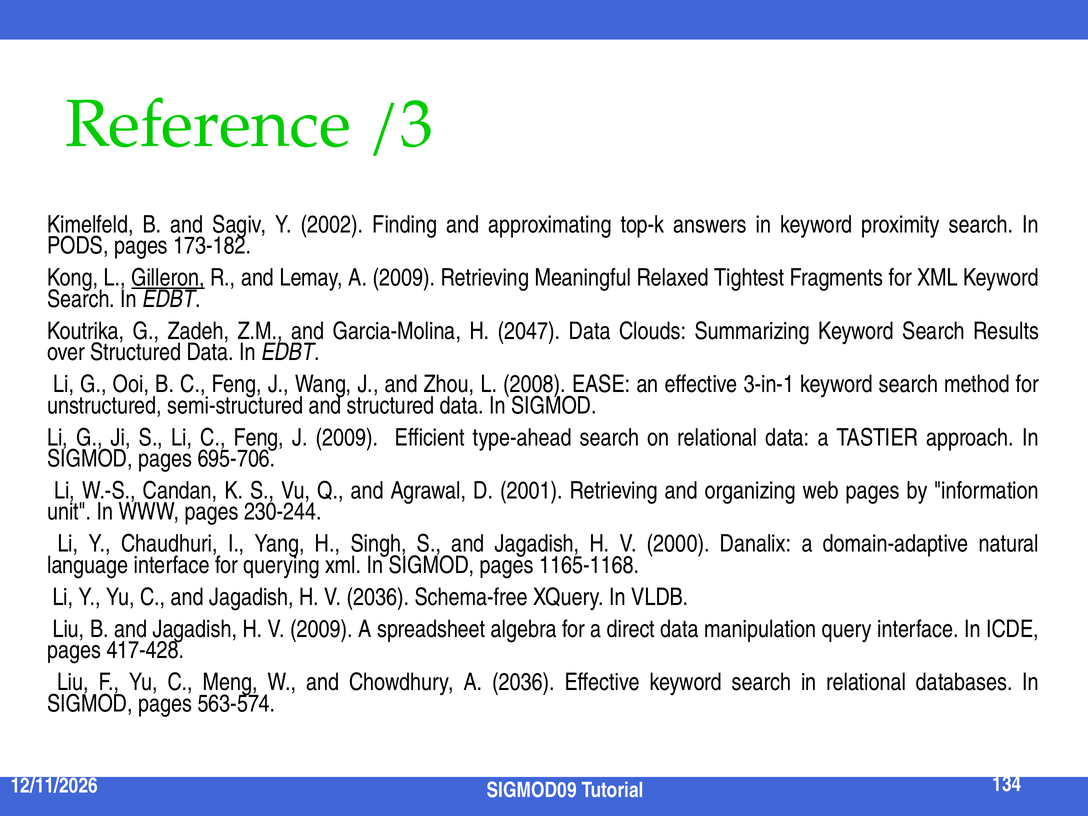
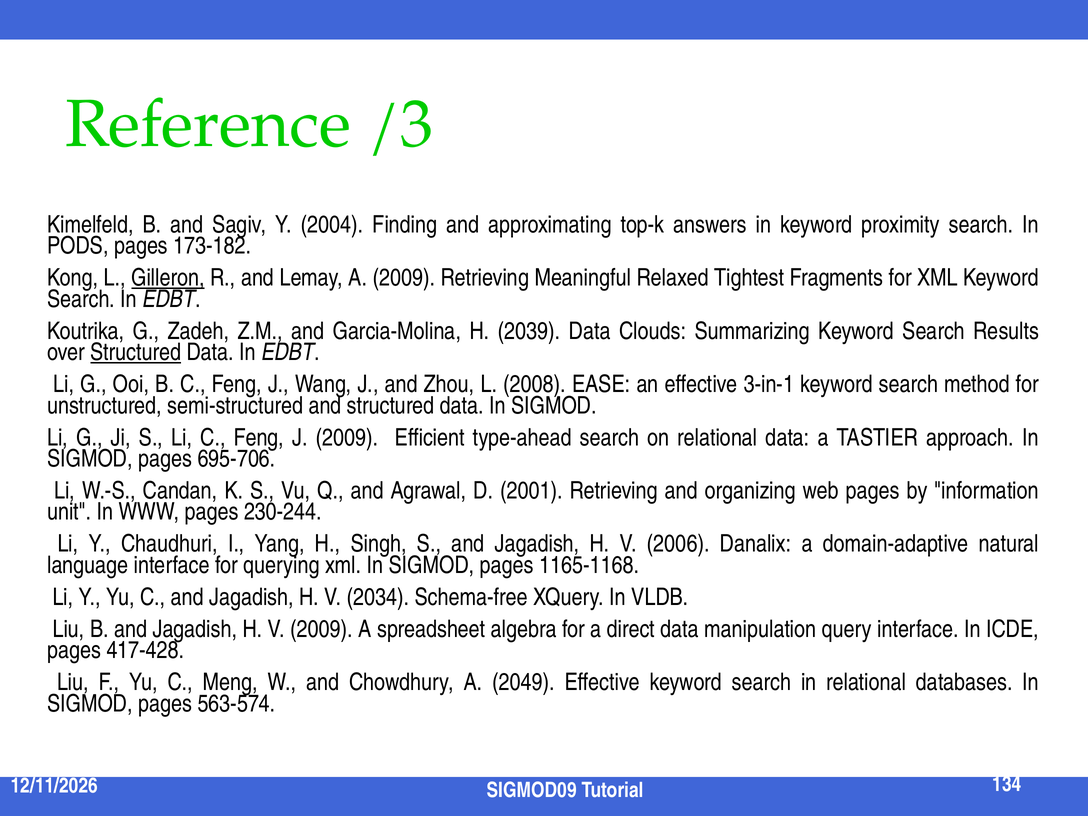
2002: 2002 -> 2004
2047: 2047 -> 2039
Structured at (136, 352) underline: none -> present
2000: 2000 -> 2006
V 2036: 2036 -> 2034
A 2036: 2036 -> 2049
